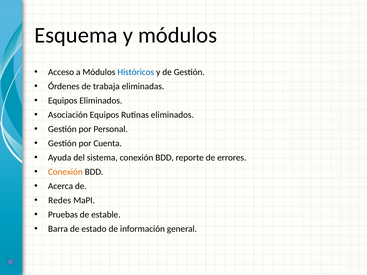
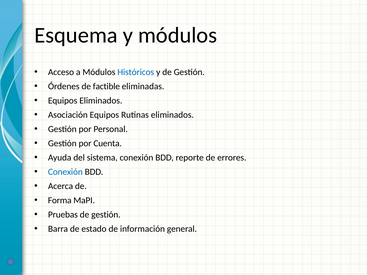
trabaja: trabaja -> factible
Conexión at (65, 172) colour: orange -> blue
Redes: Redes -> Forma
estable at (106, 215): estable -> gestión
